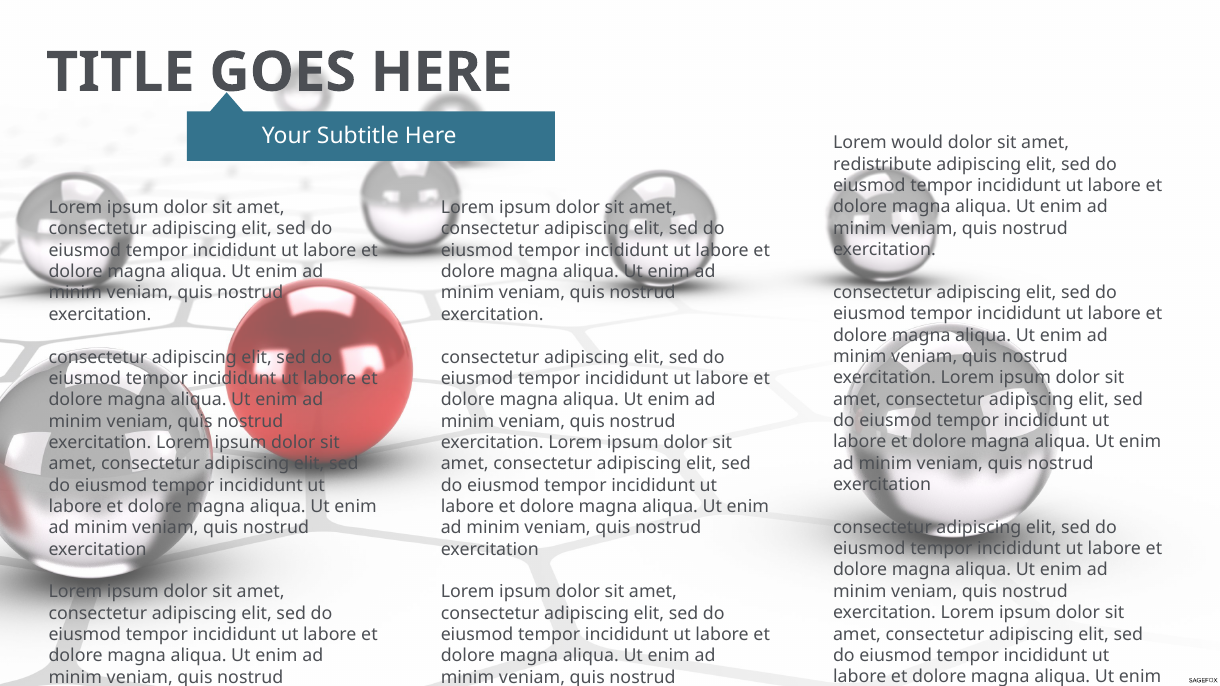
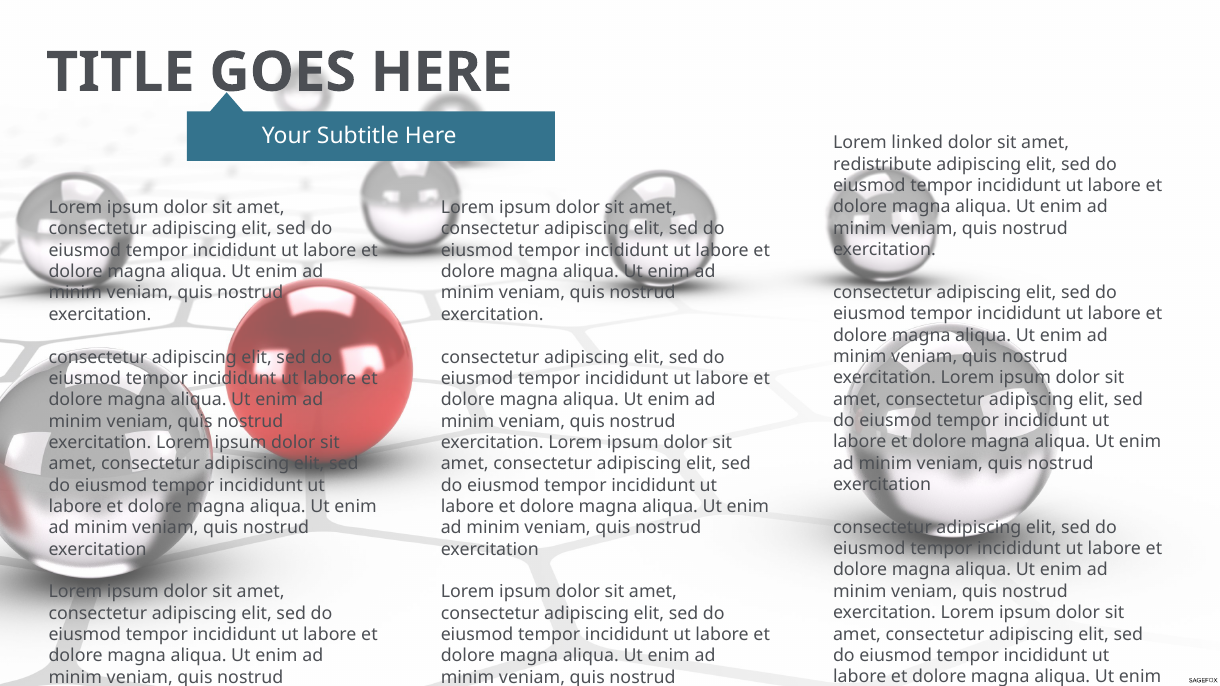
would: would -> linked
